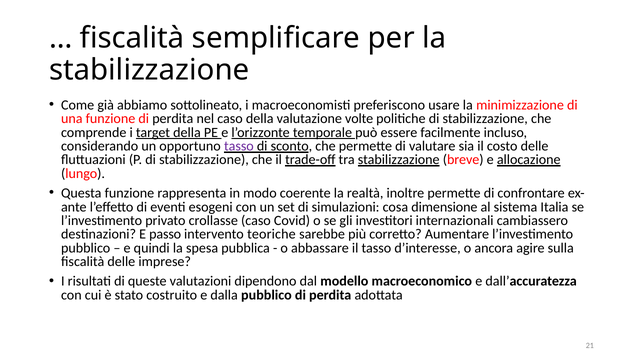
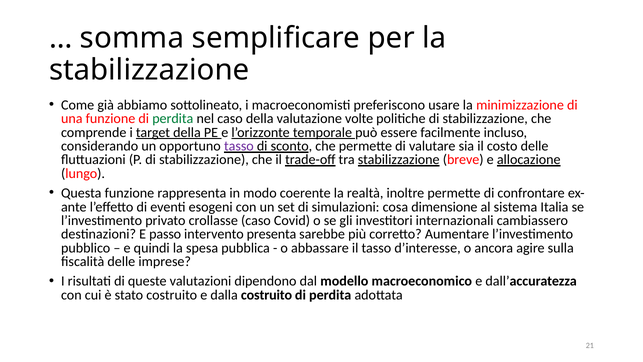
fiscalità at (132, 38): fiscalità -> somma
perdita at (173, 119) colour: black -> green
teoriche: teoriche -> presenta
dalla pubblico: pubblico -> costruito
